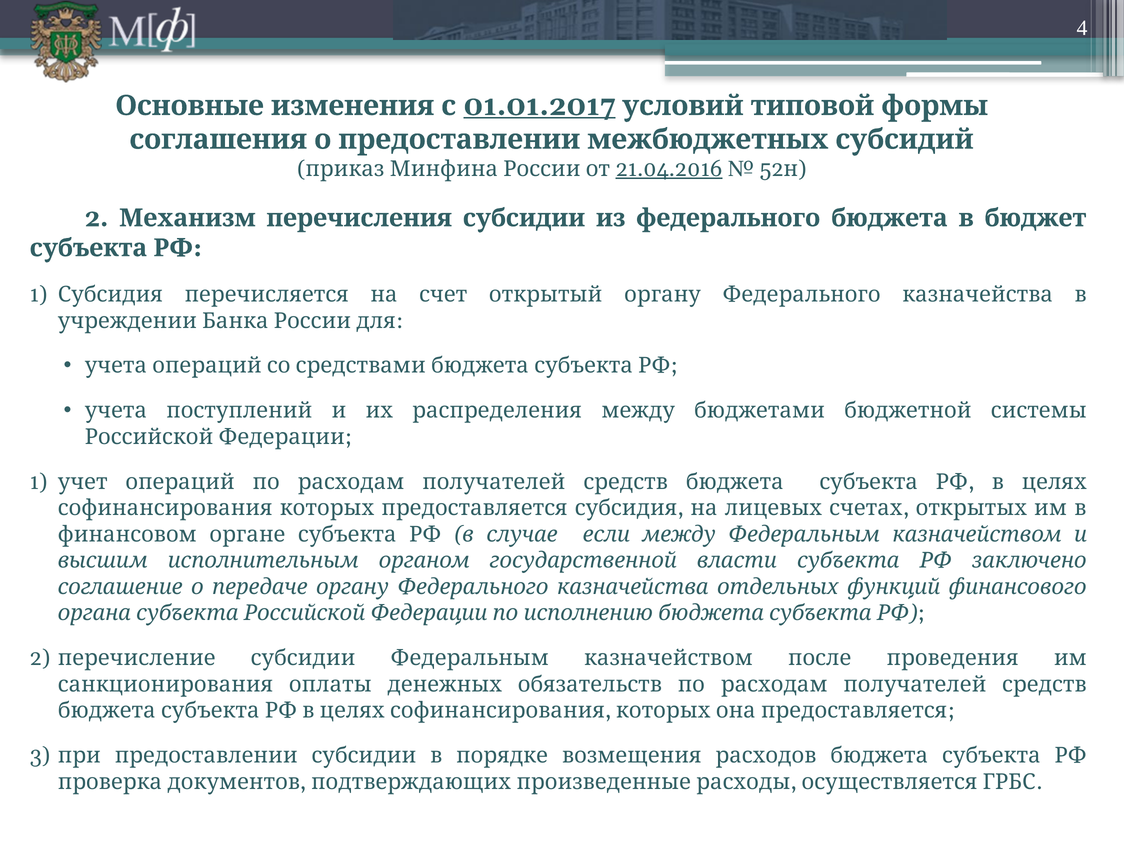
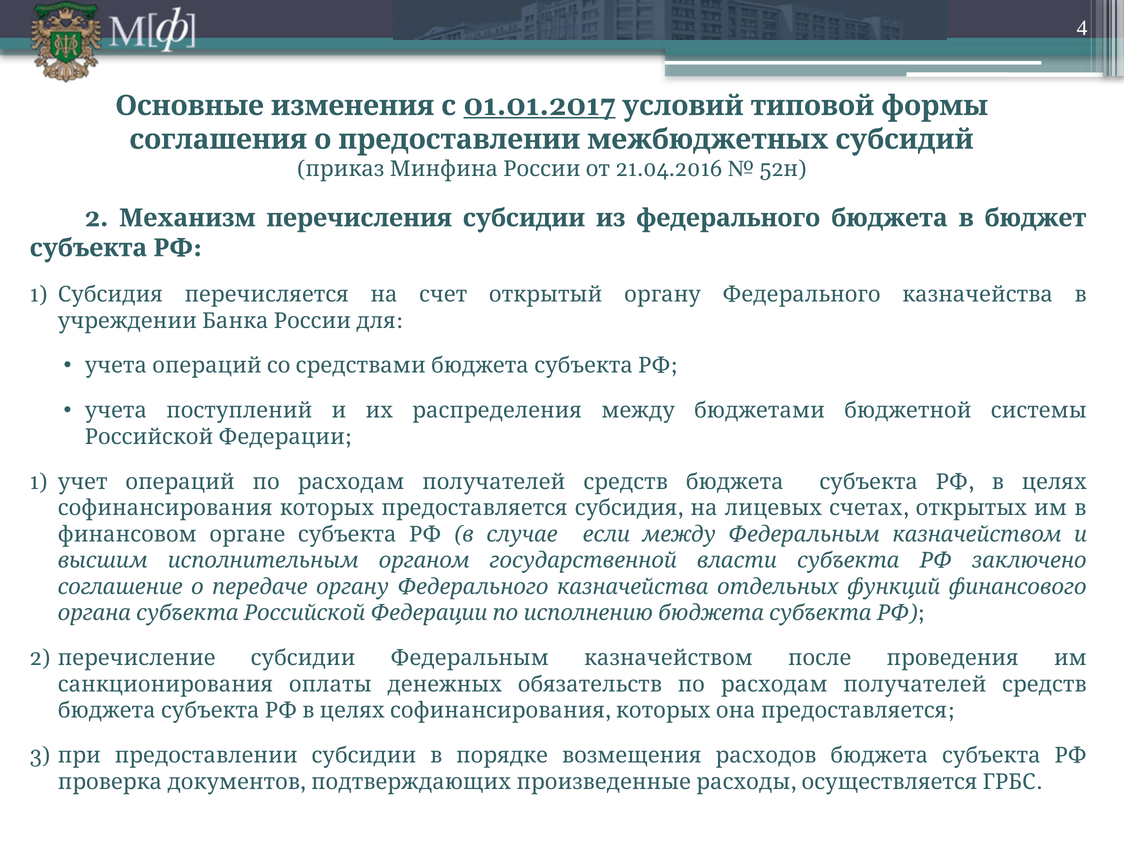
21.04.2016 underline: present -> none
